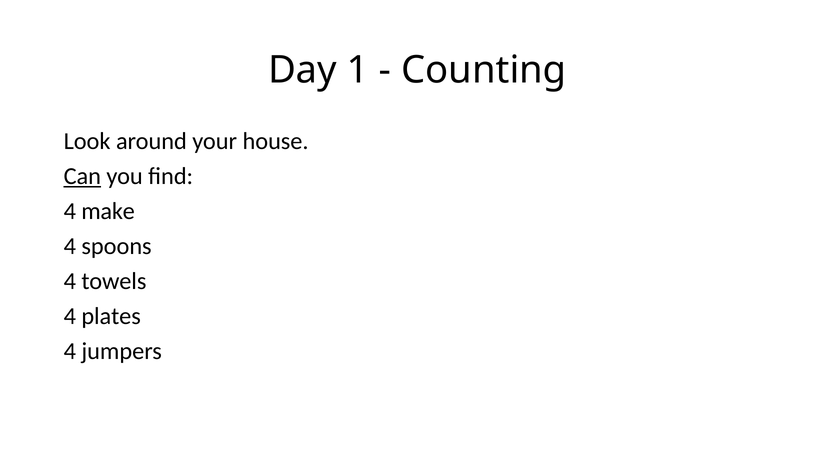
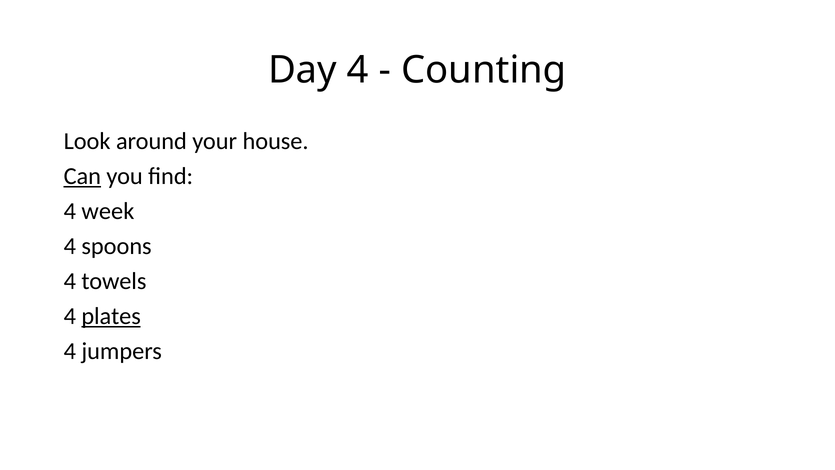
Day 1: 1 -> 4
make: make -> week
plates underline: none -> present
